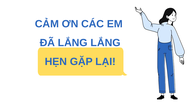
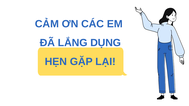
LẮNG LẮNG: LẮNG -> DỤNG
